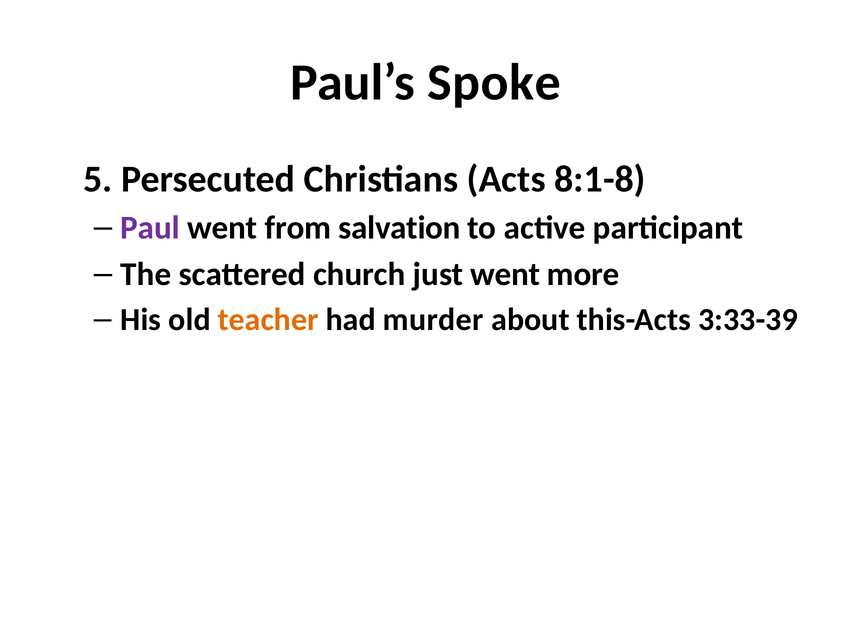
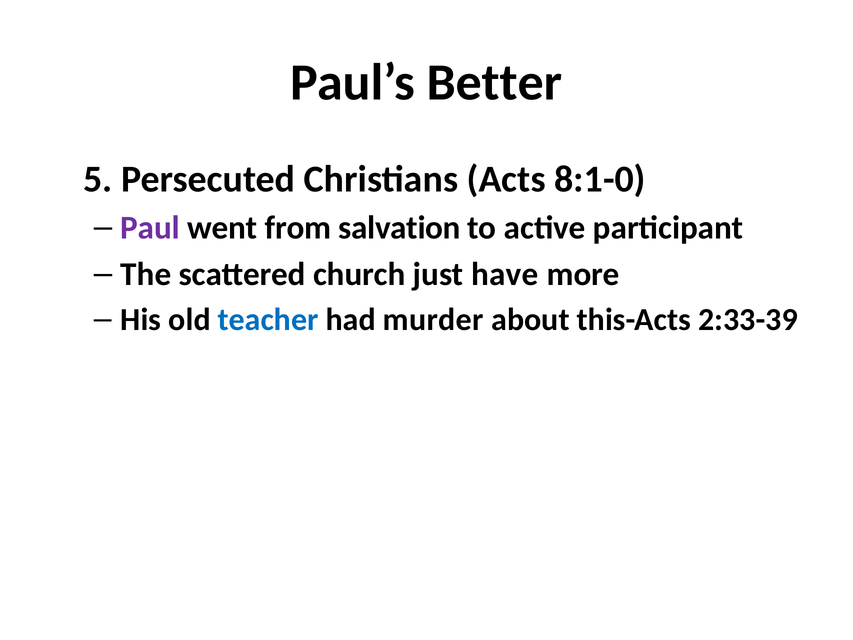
Spoke: Spoke -> Better
8:1-8: 8:1-8 -> 8:1-0
just went: went -> have
teacher colour: orange -> blue
3:33-39: 3:33-39 -> 2:33-39
